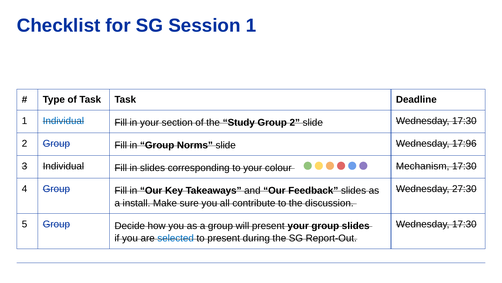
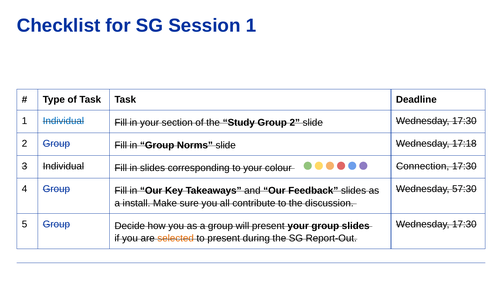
17:96: 17:96 -> 17:18
Mechanism: Mechanism -> Connection
27:30: 27:30 -> 57:30
selected colour: blue -> orange
